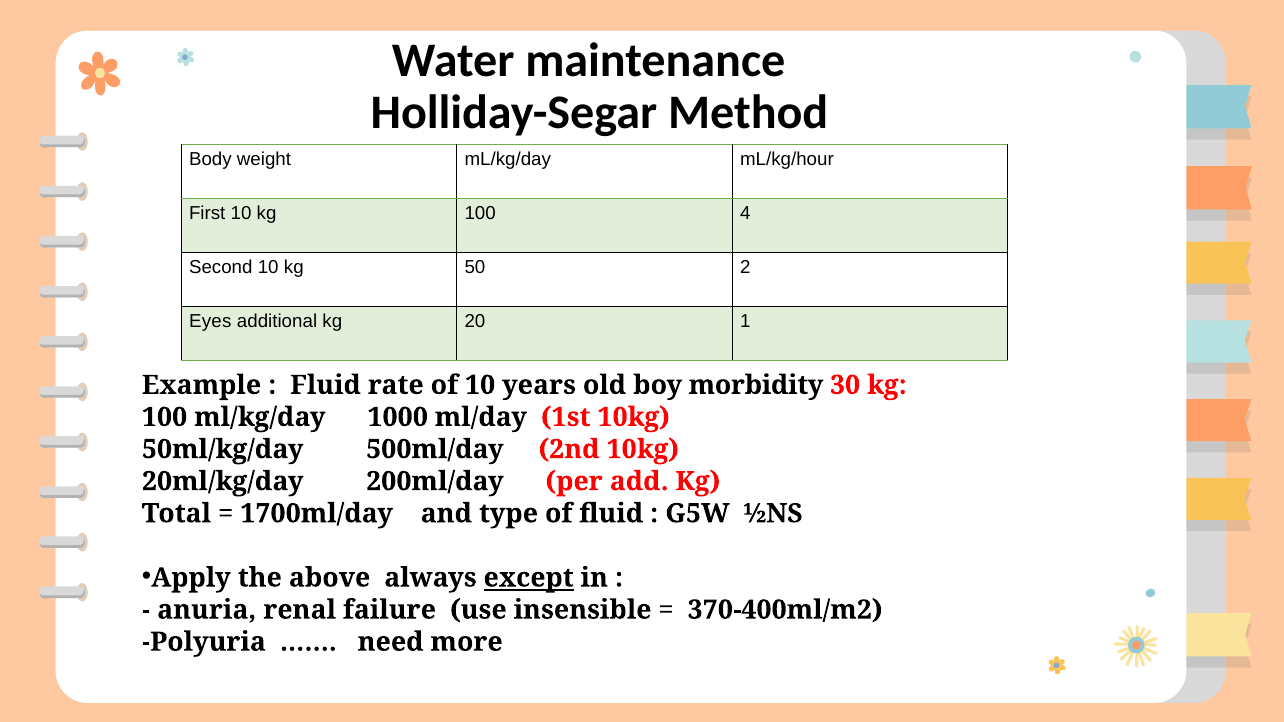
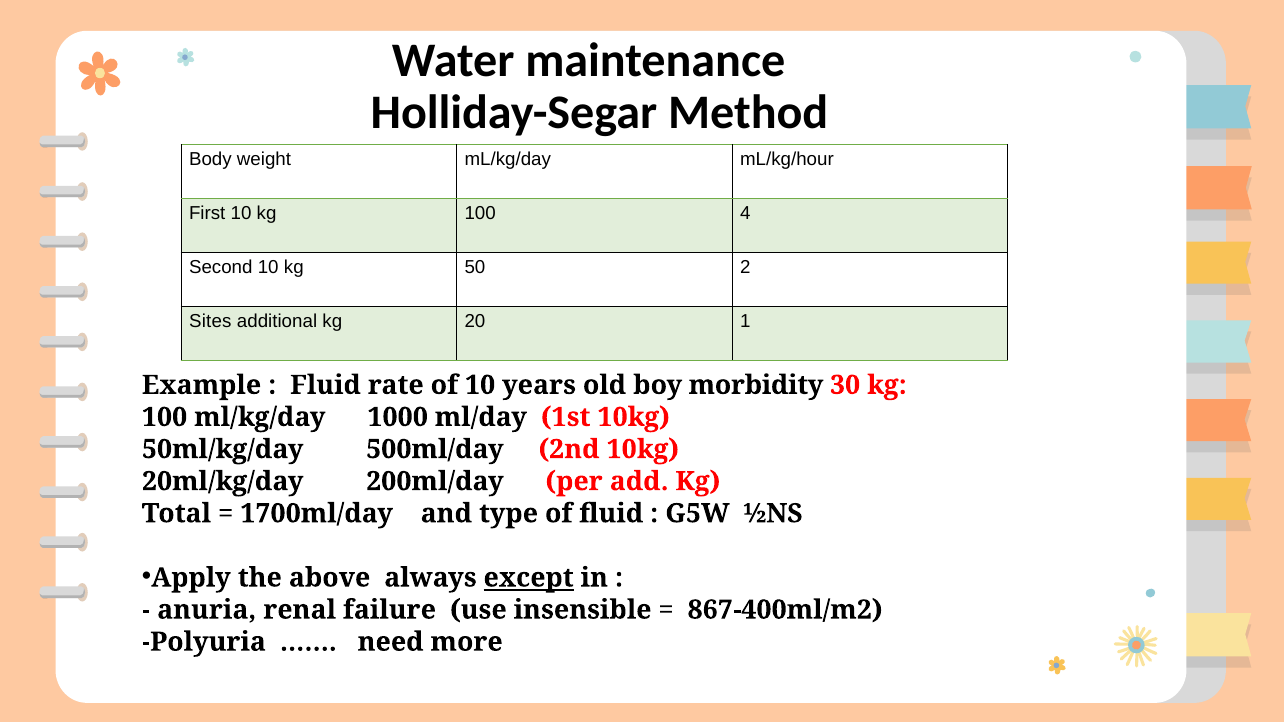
Eyes: Eyes -> Sites
370-400ml/m2: 370-400ml/m2 -> 867-400ml/m2
